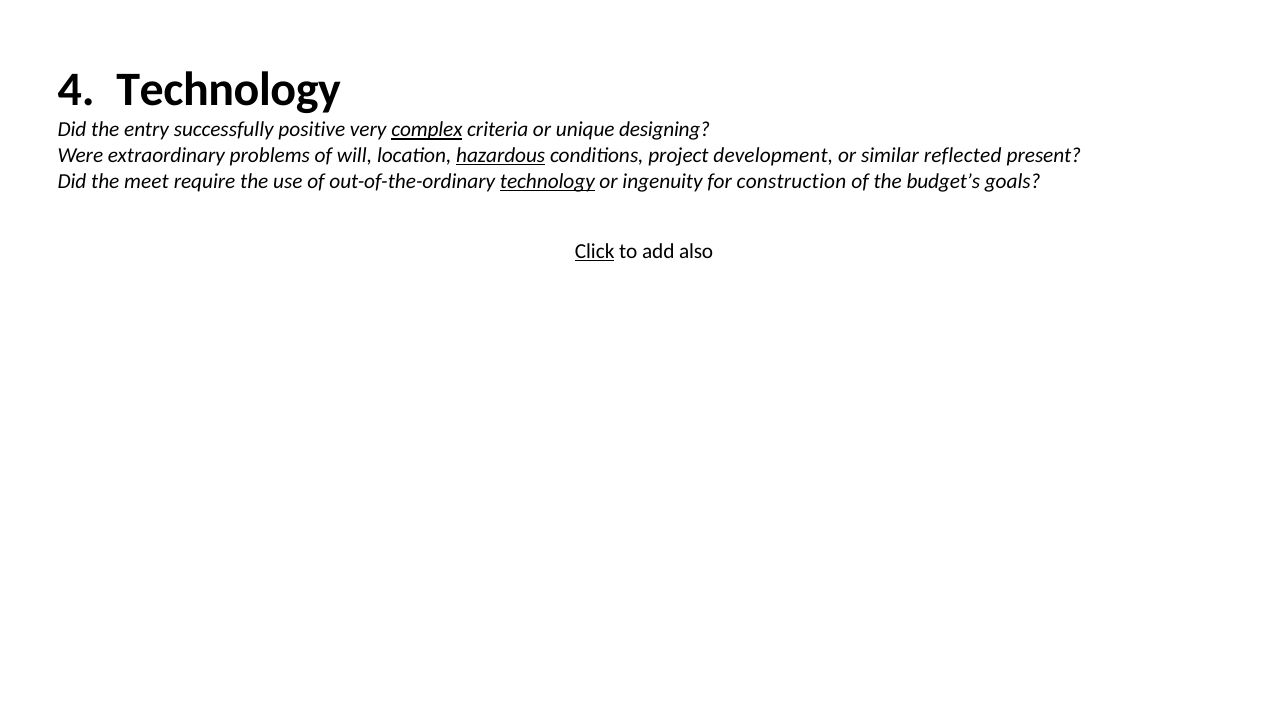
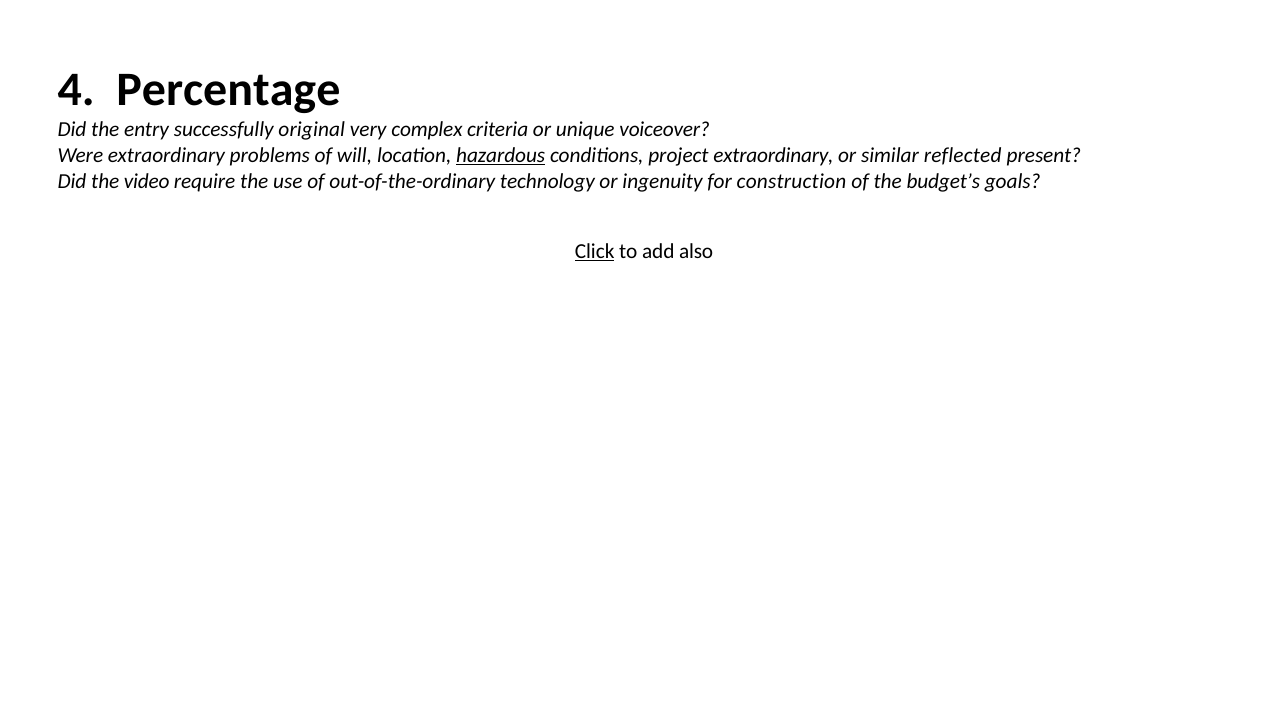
4 Technology: Technology -> Percentage
positive: positive -> original
complex underline: present -> none
designing: designing -> voiceover
project development: development -> extraordinary
meet: meet -> video
technology at (547, 181) underline: present -> none
